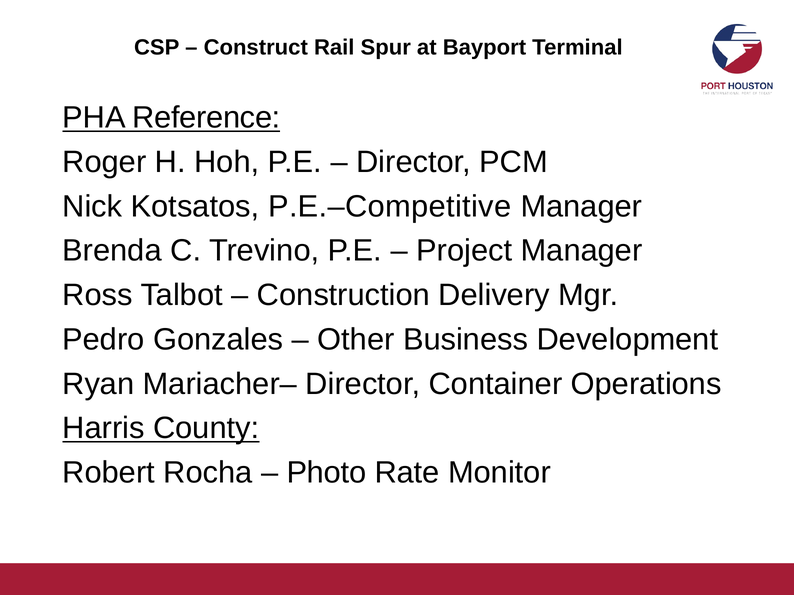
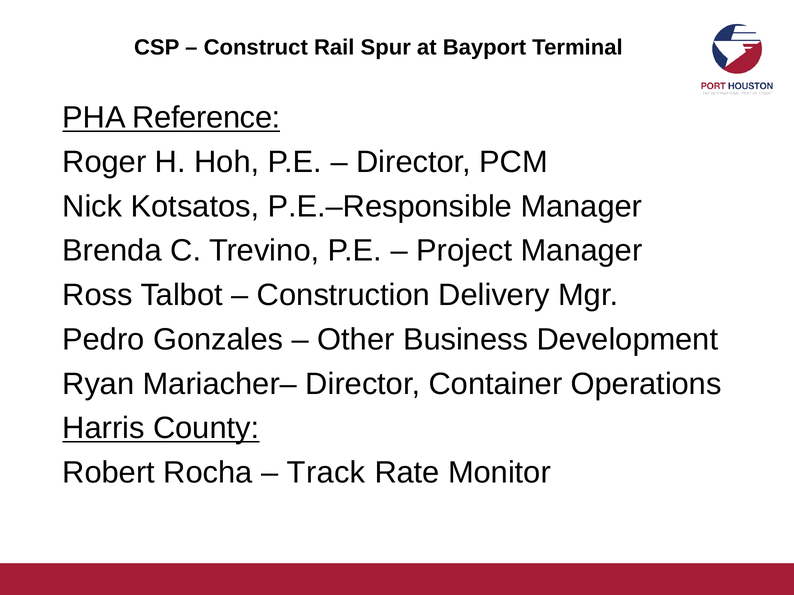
P.E.–Competitive: P.E.–Competitive -> P.E.–Responsible
Photo: Photo -> Track
